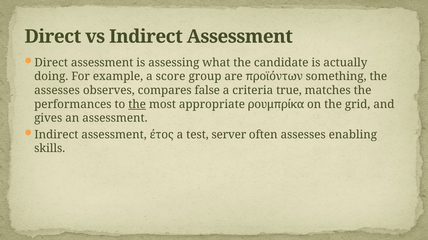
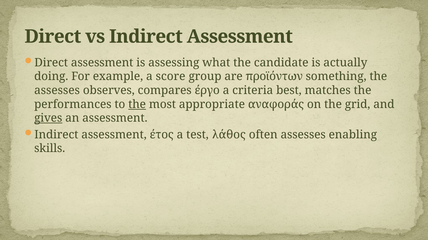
false: false -> έργο
true: true -> best
ρουμπρίκα: ρουμπρίκα -> αναφοράς
gives underline: none -> present
server: server -> λάθος
